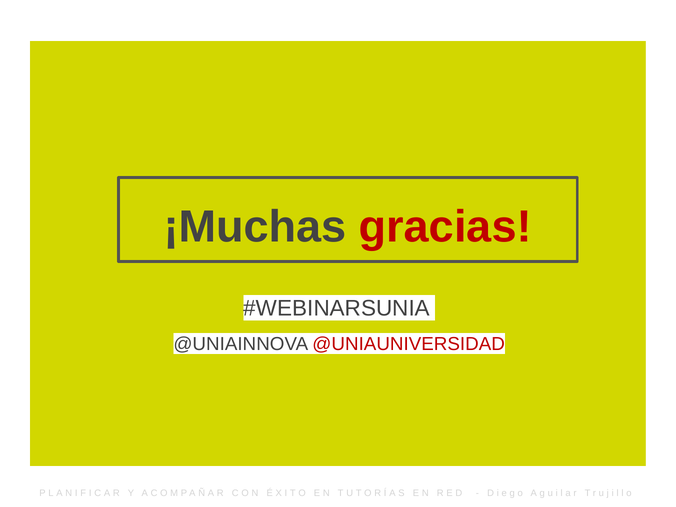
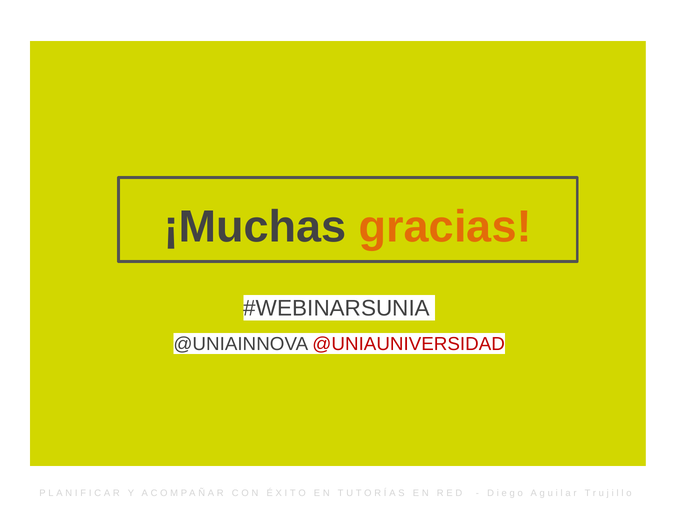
gracias colour: red -> orange
